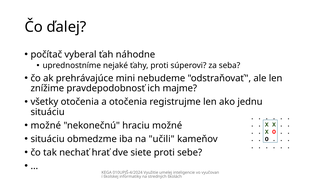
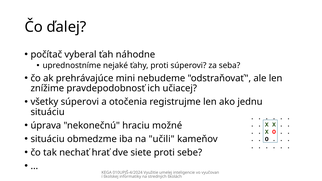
majme: majme -> učiacej
všetky otočenia: otočenia -> súperovi
možné at (46, 126): možné -> úprava
